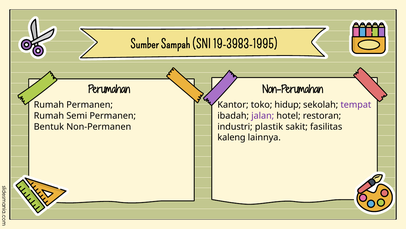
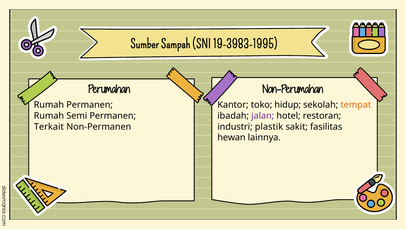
tempat colour: purple -> orange
Bentuk: Bentuk -> Terkait
kaleng: kaleng -> hewan
